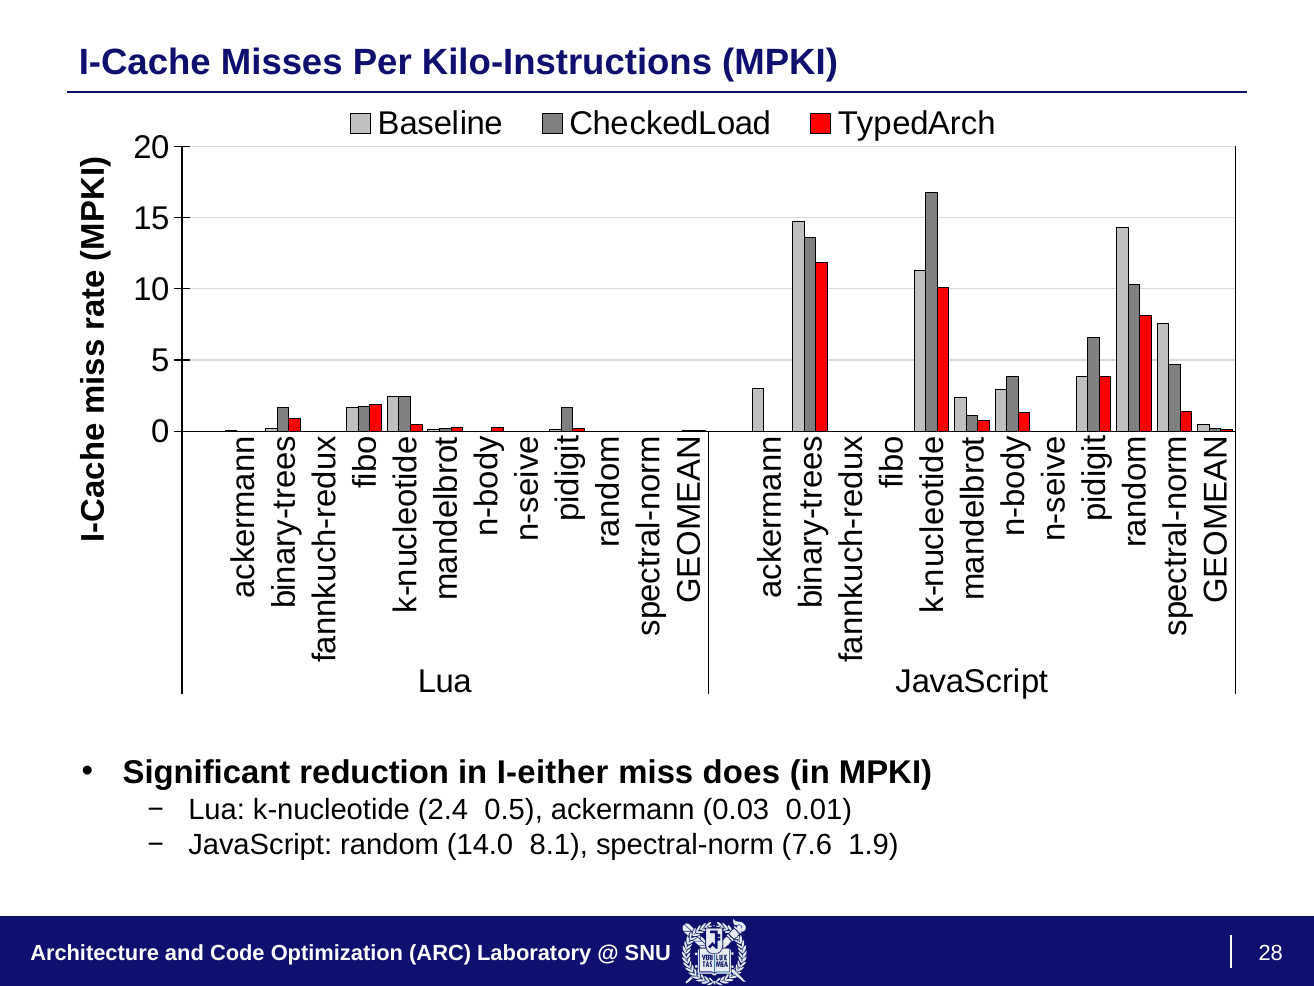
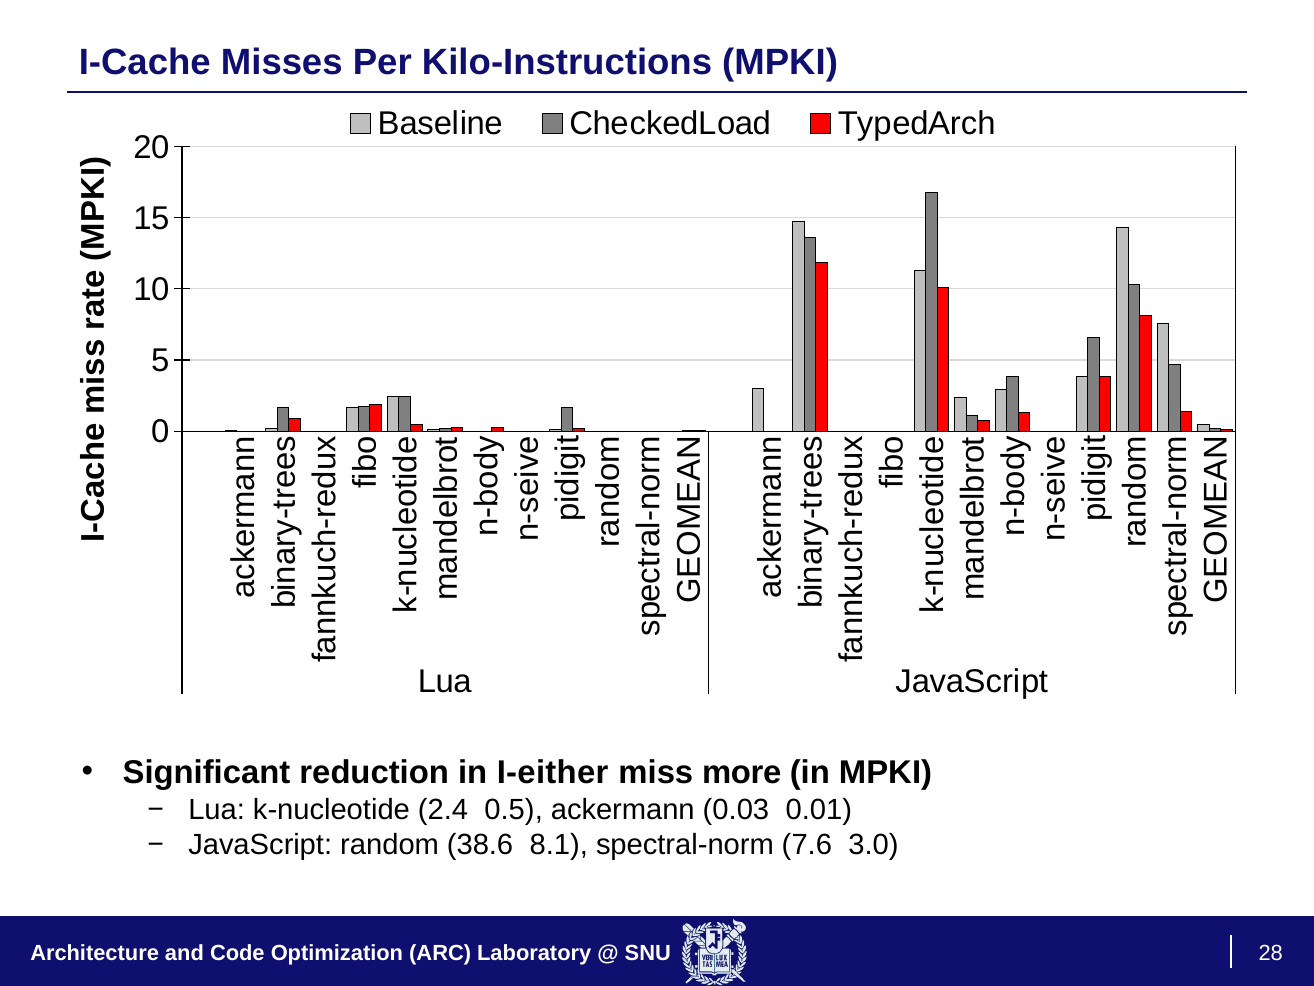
does: does -> more
14.0: 14.0 -> 38.6
1.9: 1.9 -> 3.0
